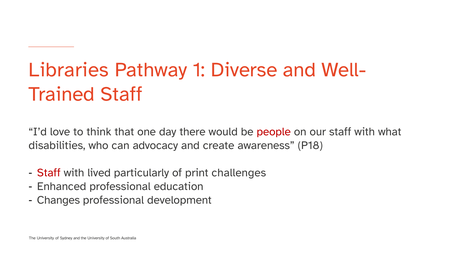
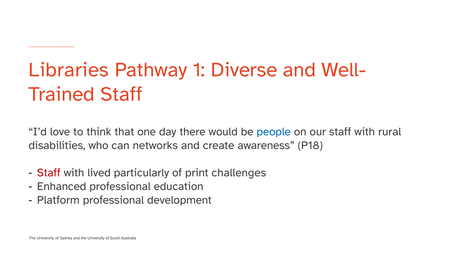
people colour: red -> blue
what: what -> rural
advocacy: advocacy -> networks
Changes: Changes -> Platform
